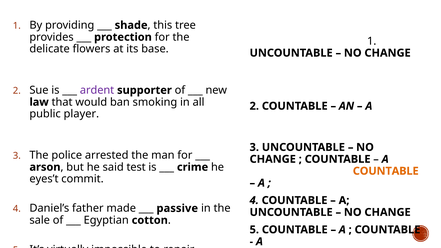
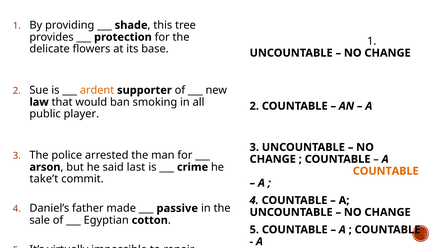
ardent colour: purple -> orange
test: test -> last
eyes’t: eyes’t -> take’t
